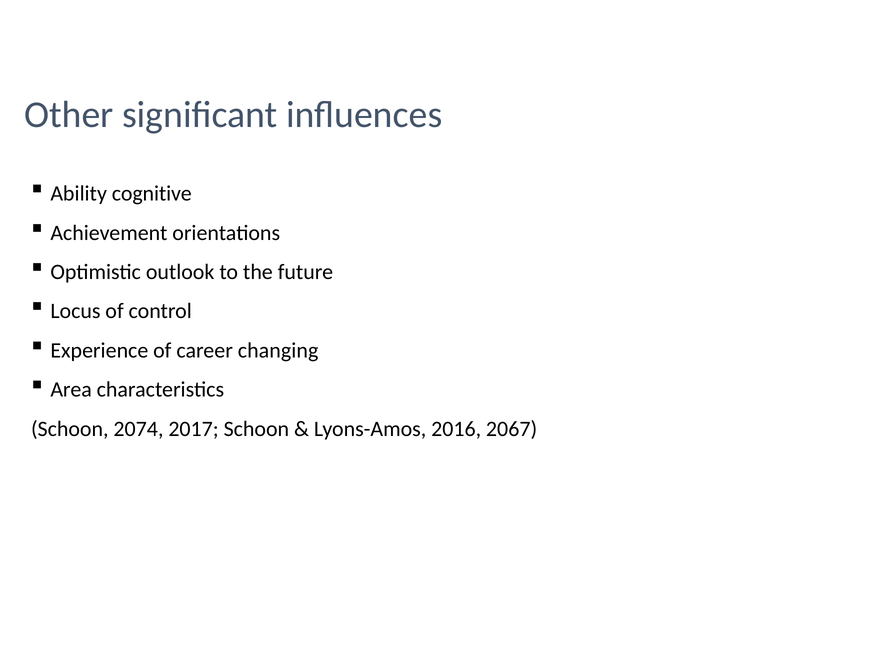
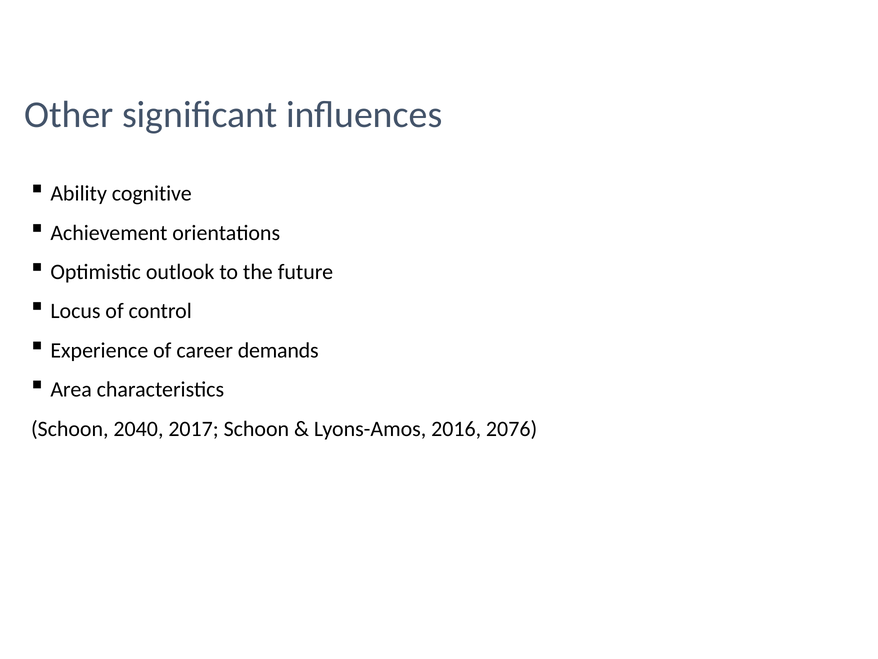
changing: changing -> demands
2074: 2074 -> 2040
2067: 2067 -> 2076
